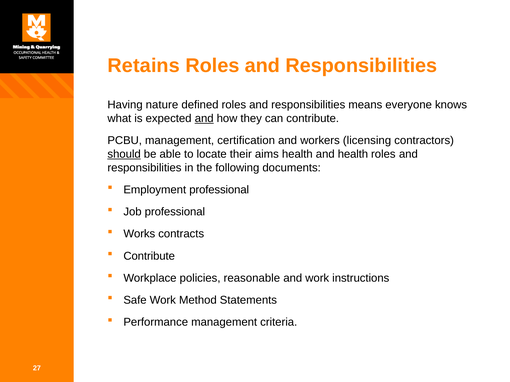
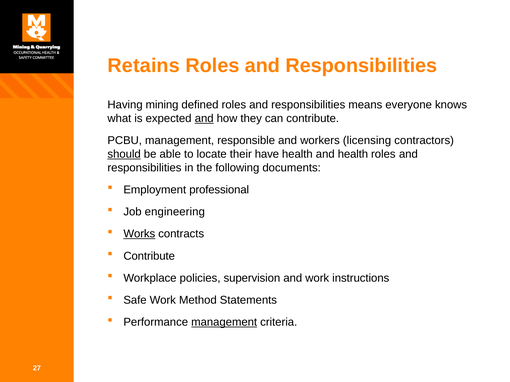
nature: nature -> mining
certification: certification -> responsible
aims: aims -> have
Job professional: professional -> engineering
Works underline: none -> present
reasonable: reasonable -> supervision
management at (224, 323) underline: none -> present
